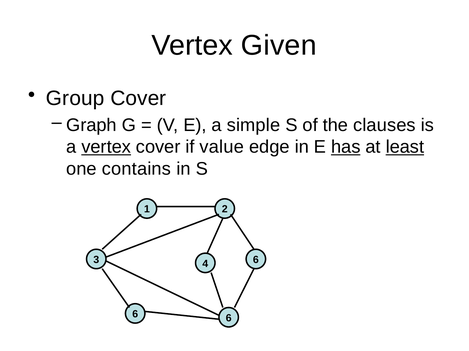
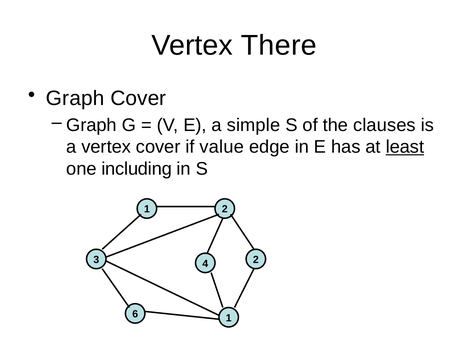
Given: Given -> There
Group at (75, 98): Group -> Graph
vertex at (106, 147) underline: present -> none
has underline: present -> none
contains: contains -> including
4 6: 6 -> 2
6 6: 6 -> 1
